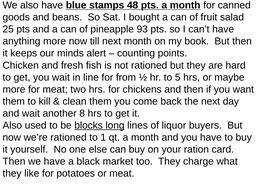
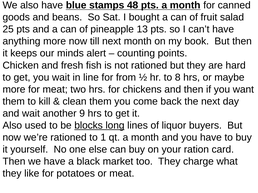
93: 93 -> 13
5: 5 -> 8
8: 8 -> 9
